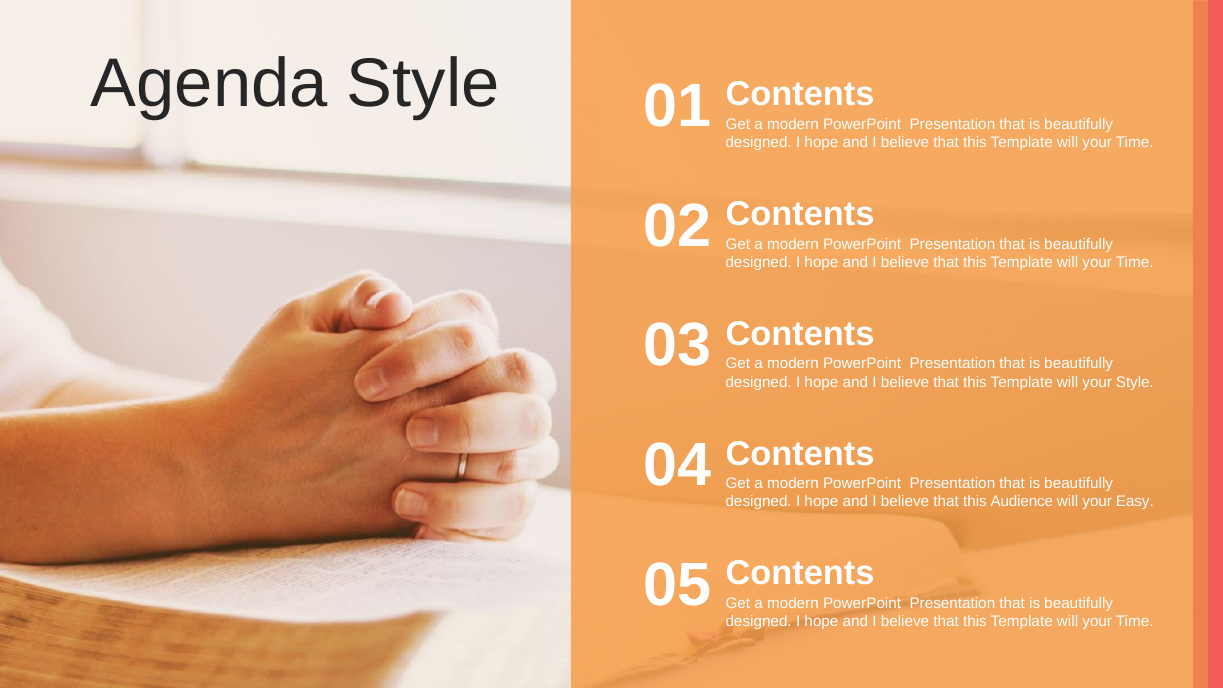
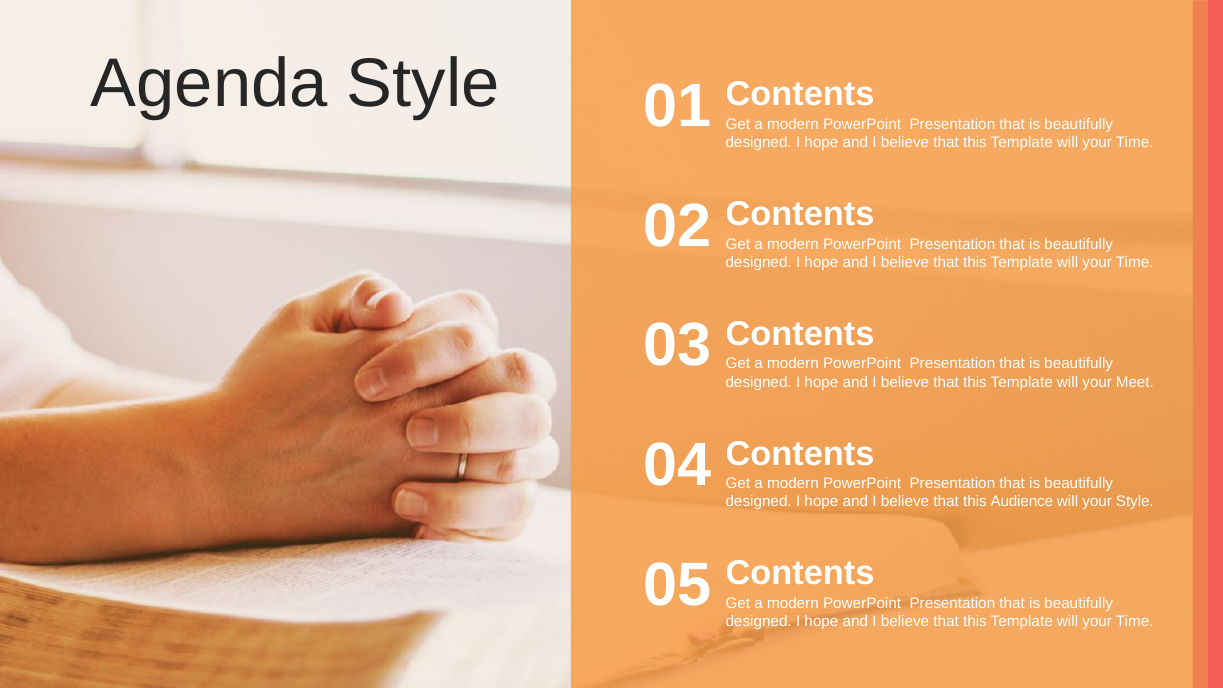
your Style: Style -> Meet
your Easy: Easy -> Style
